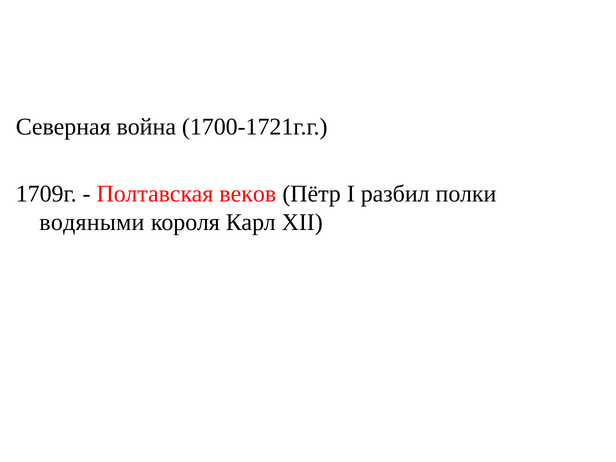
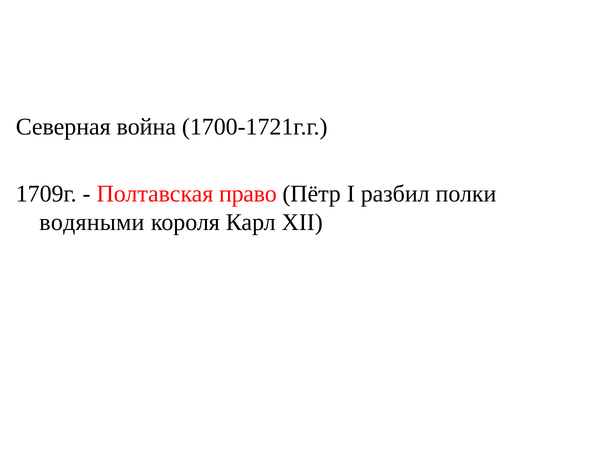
веков: веков -> право
